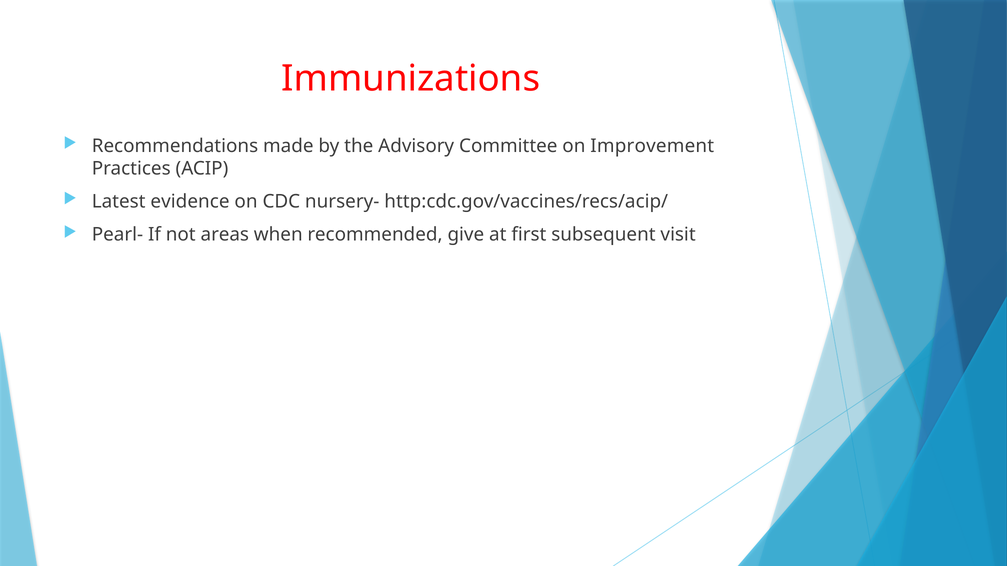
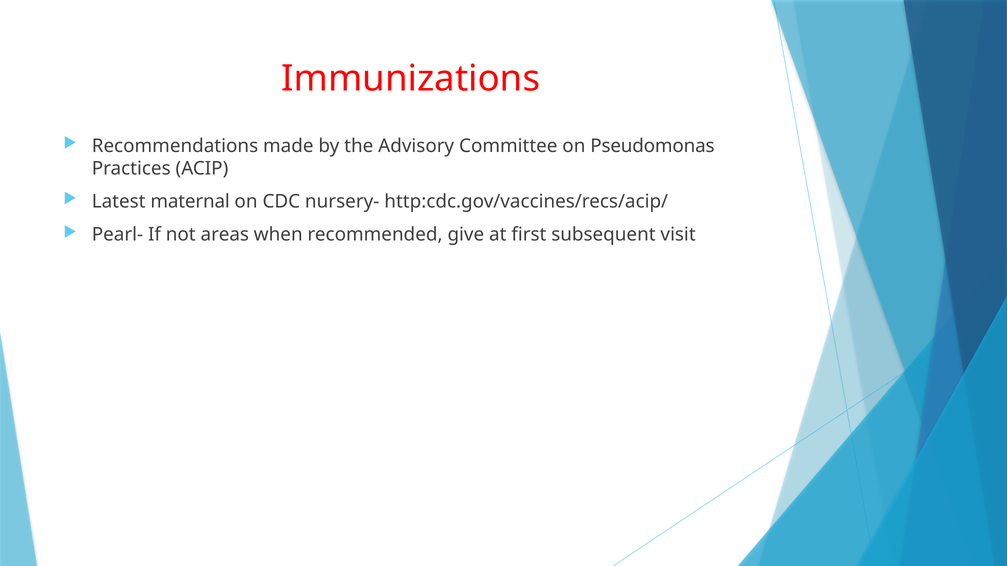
Improvement: Improvement -> Pseudomonas
evidence: evidence -> maternal
